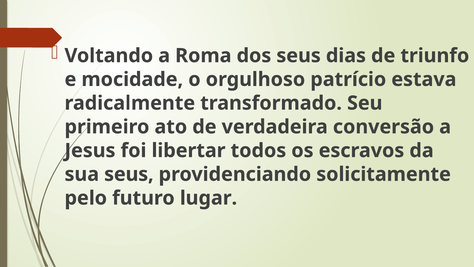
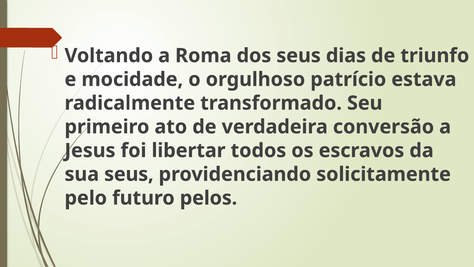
lugar: lugar -> pelos
